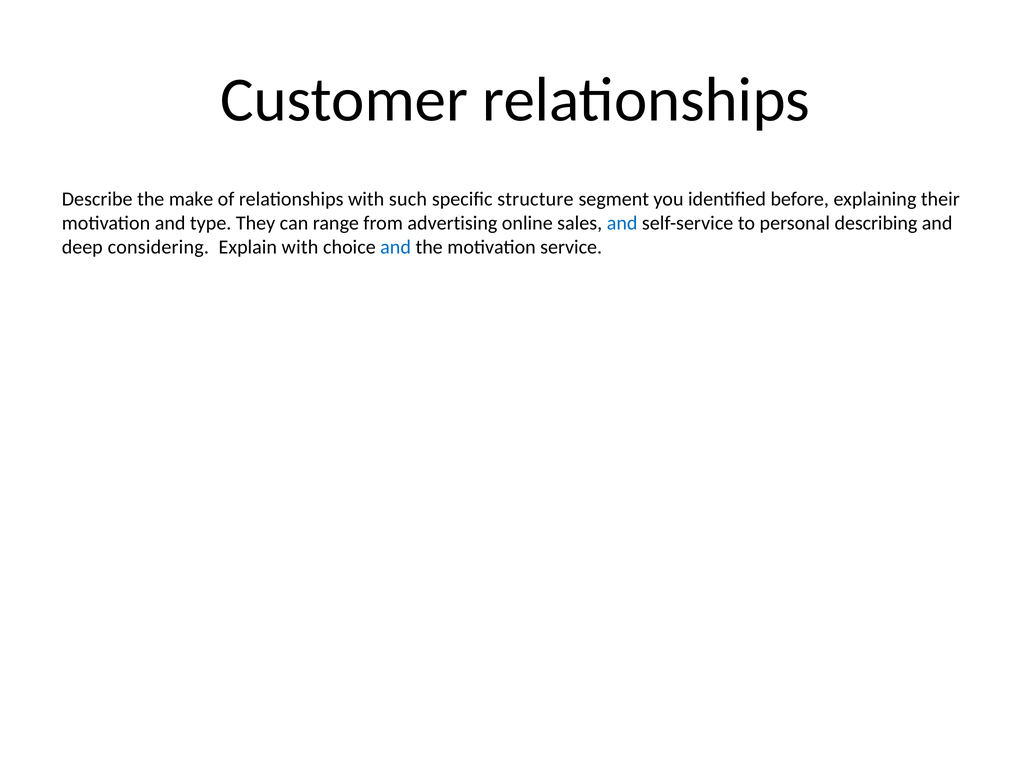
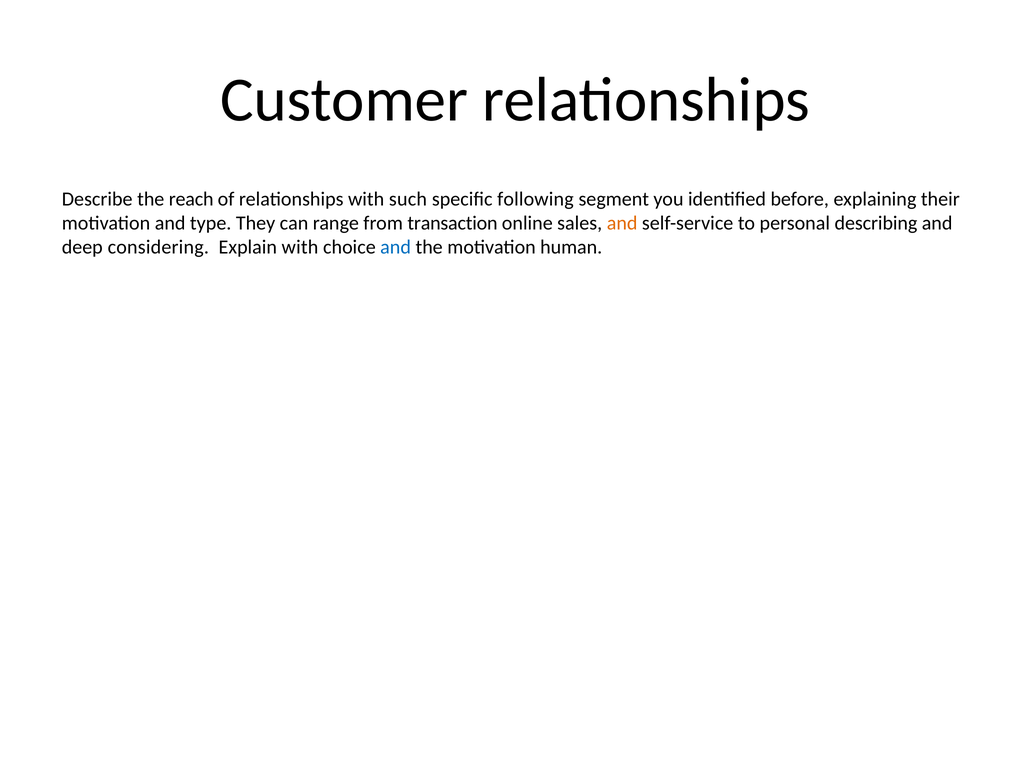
make: make -> reach
structure: structure -> following
advertising: advertising -> transaction
and at (622, 223) colour: blue -> orange
service: service -> human
